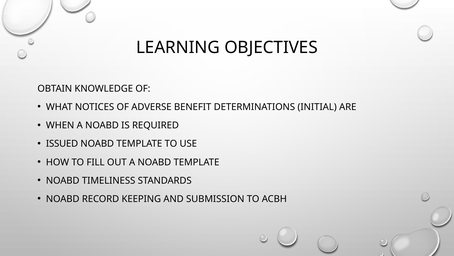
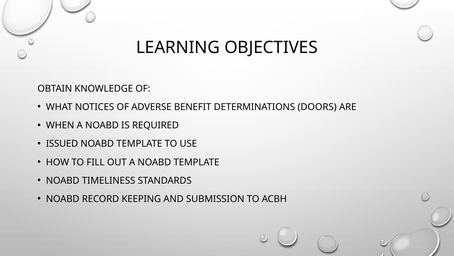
INITIAL: INITIAL -> DOORS
